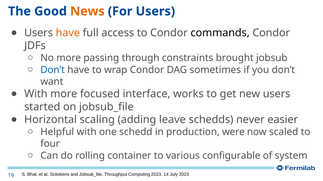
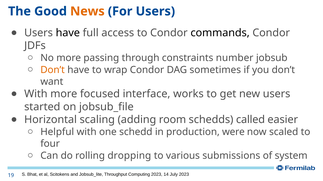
have at (68, 33) colour: orange -> black
brought: brought -> number
Don’t at (53, 70) colour: blue -> orange
leave: leave -> room
never: never -> called
container: container -> dropping
configurable: configurable -> submissions
